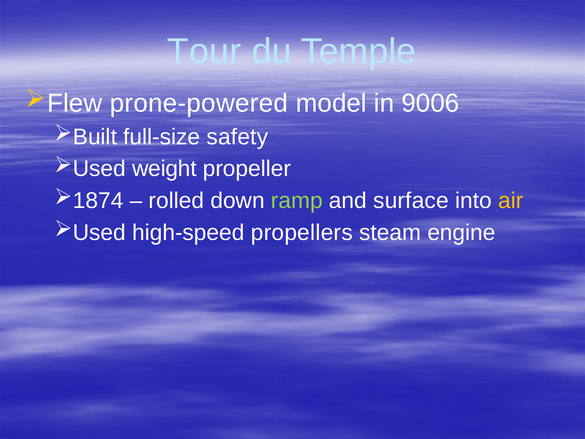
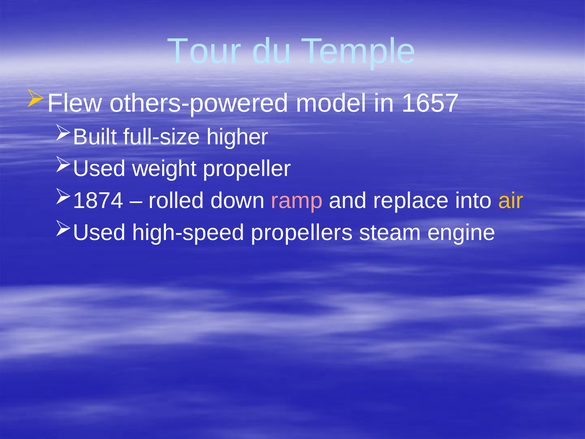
prone-powered: prone-powered -> others-powered
9006: 9006 -> 1657
safety: safety -> higher
ramp colour: light green -> pink
surface: surface -> replace
